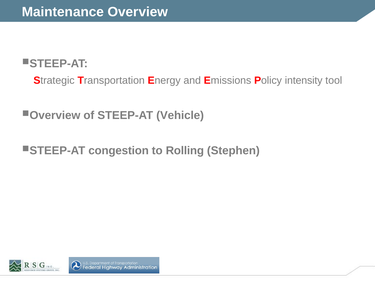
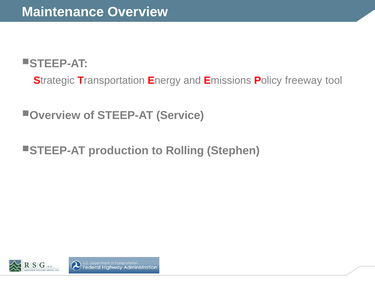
intensity: intensity -> freeway
Vehicle: Vehicle -> Service
congestion: congestion -> production
